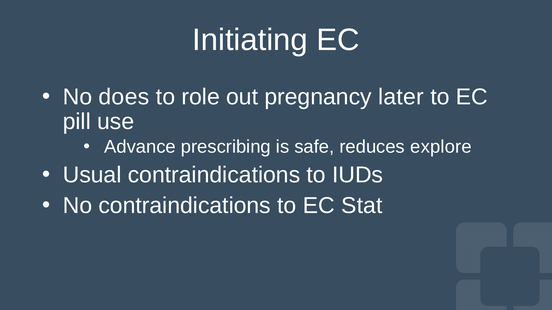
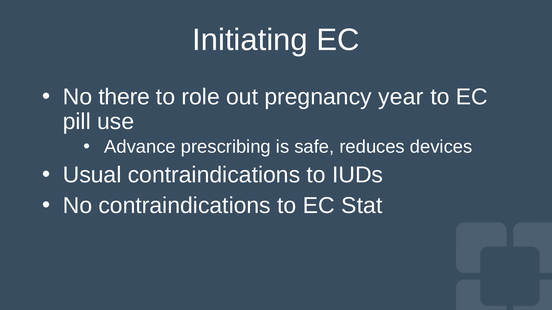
does: does -> there
later: later -> year
explore: explore -> devices
